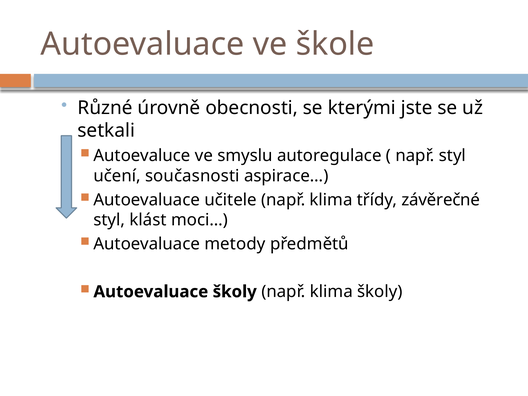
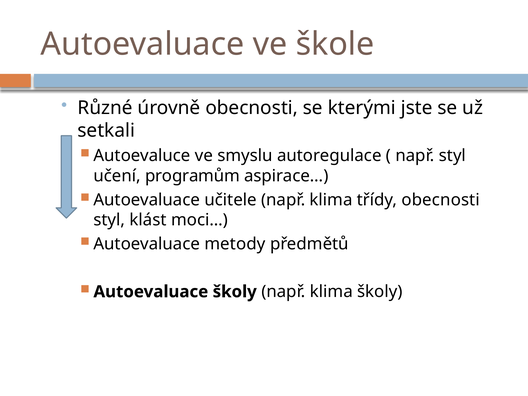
současnosti: současnosti -> programům
třídy závěrečné: závěrečné -> obecnosti
